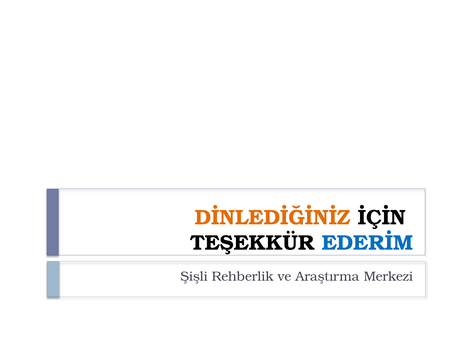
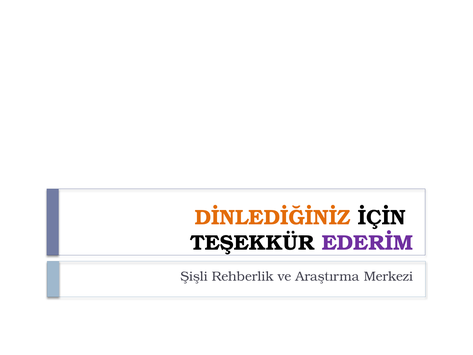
EDERİM colour: blue -> purple
